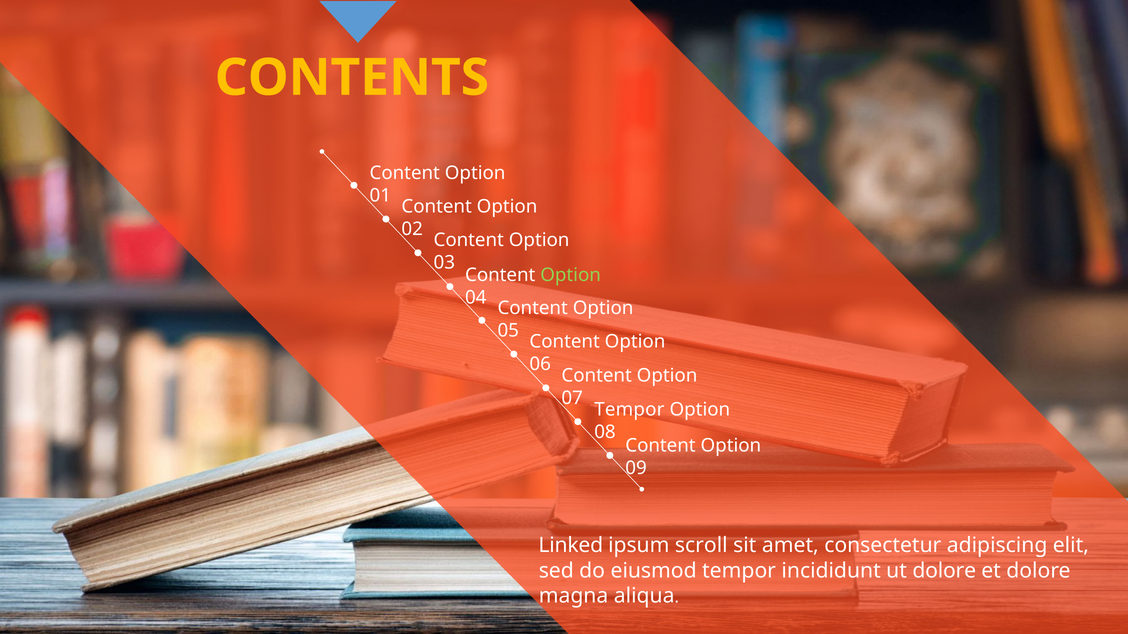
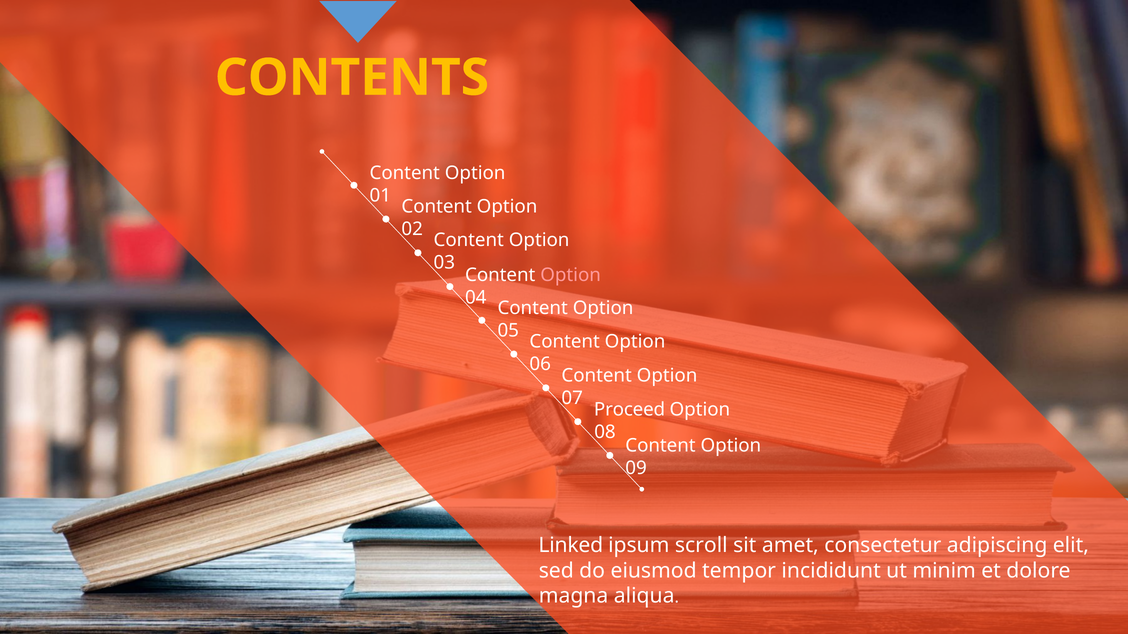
Option at (571, 275) colour: light green -> pink
Tempor at (629, 410): Tempor -> Proceed
ut dolore: dolore -> minim
